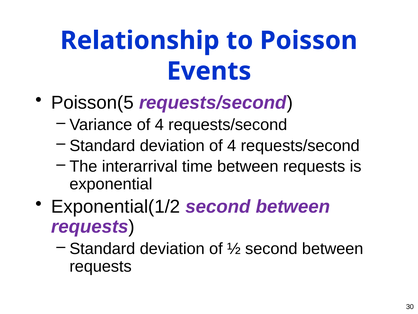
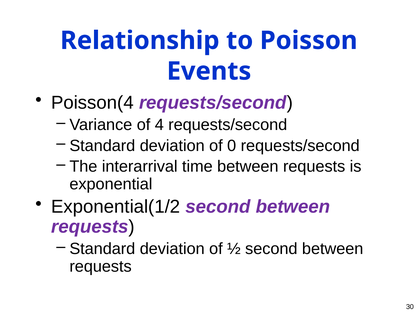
Poisson(5: Poisson(5 -> Poisson(4
deviation of 4: 4 -> 0
